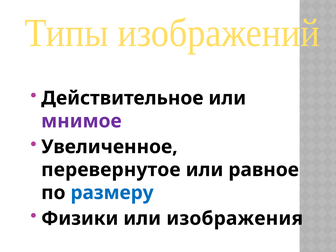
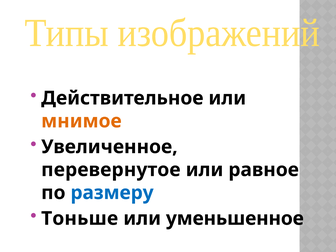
мнимое colour: purple -> orange
Физики: Физики -> Тоньше
изображения: изображения -> уменьшенное
